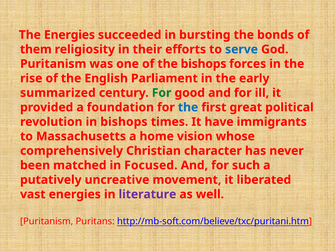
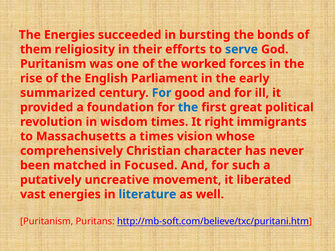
the bishops: bishops -> worked
For at (162, 93) colour: green -> blue
in bishops: bishops -> wisdom
have: have -> right
a home: home -> times
literature colour: purple -> blue
